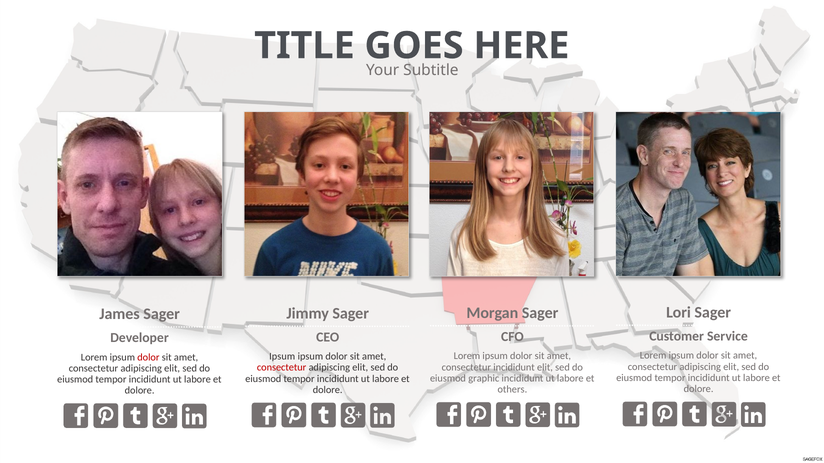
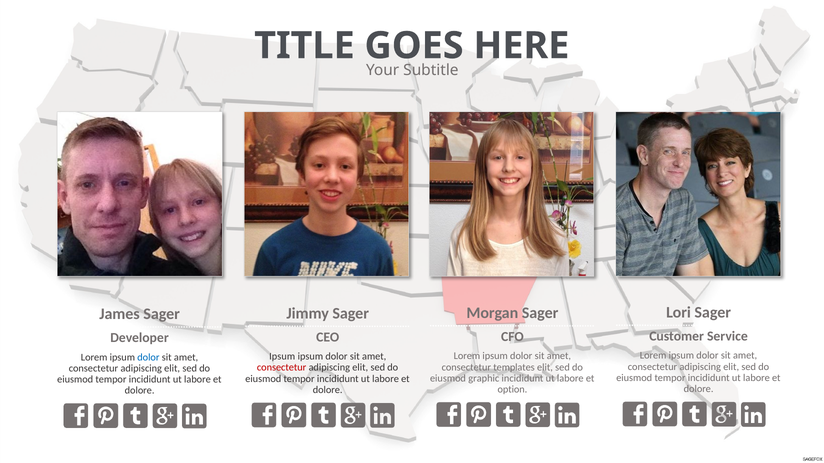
dolor at (148, 357) colour: red -> blue
consectetur incididunt: incididunt -> templates
others: others -> option
